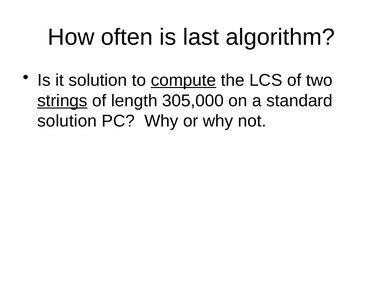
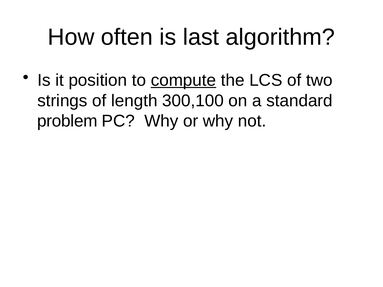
it solution: solution -> position
strings underline: present -> none
305,000: 305,000 -> 300,100
solution at (67, 121): solution -> problem
